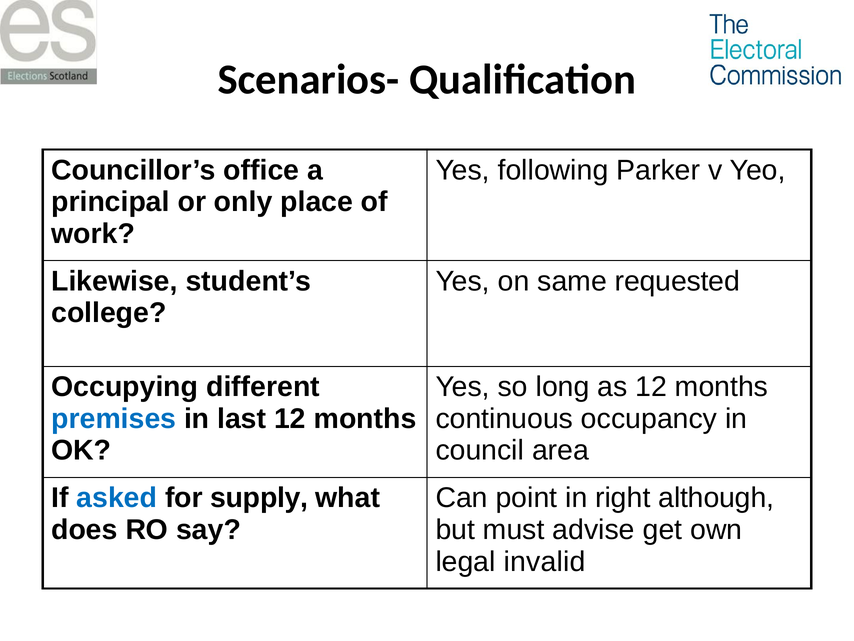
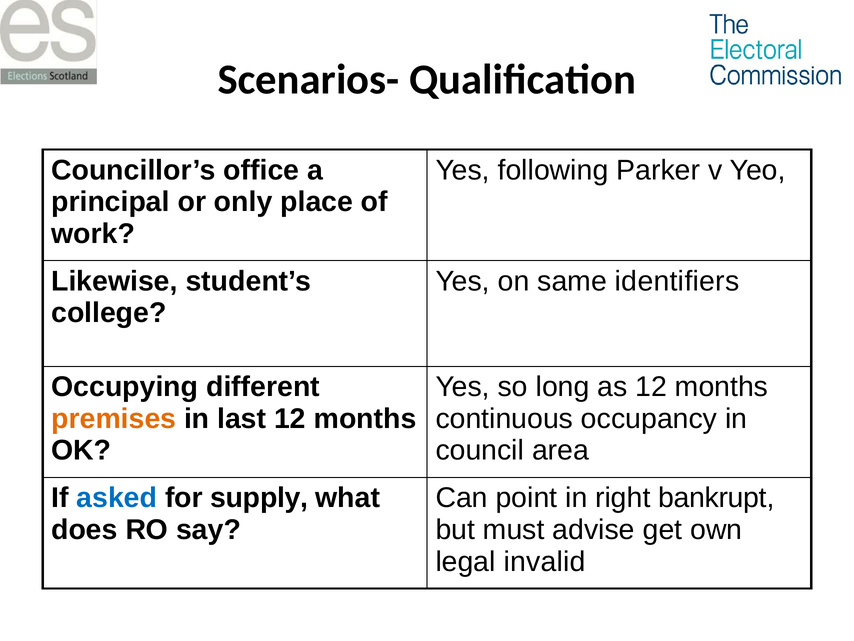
requested: requested -> identifiers
premises colour: blue -> orange
although: although -> bankrupt
